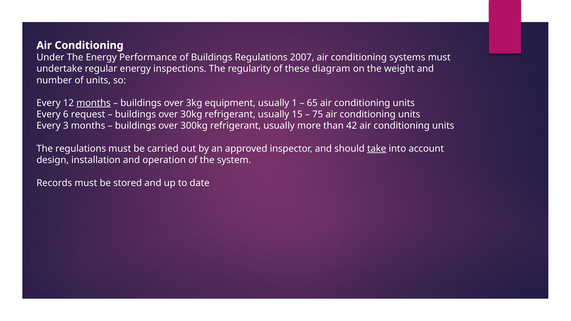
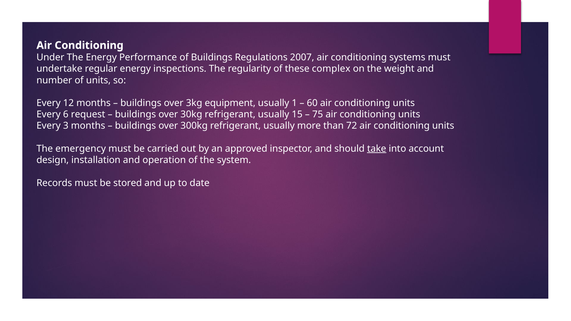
diagram: diagram -> complex
months at (94, 103) underline: present -> none
65: 65 -> 60
42: 42 -> 72
The regulations: regulations -> emergency
